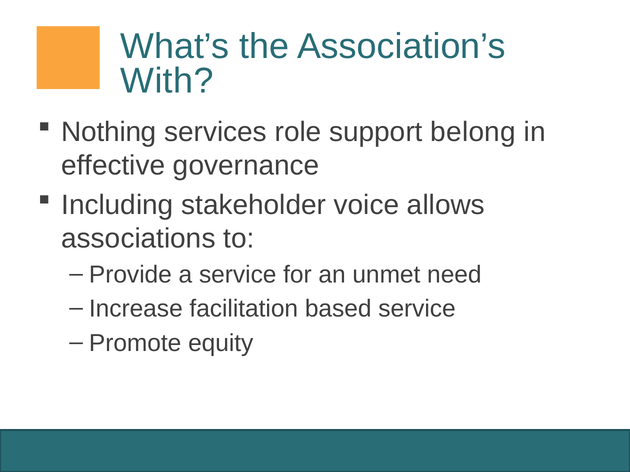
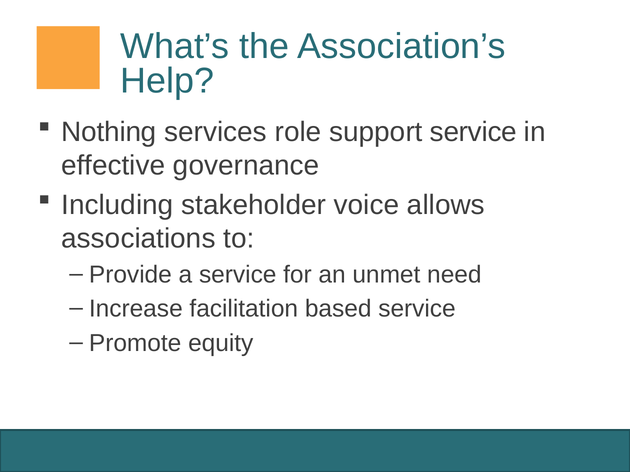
With: With -> Help
support belong: belong -> service
